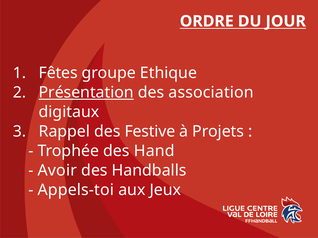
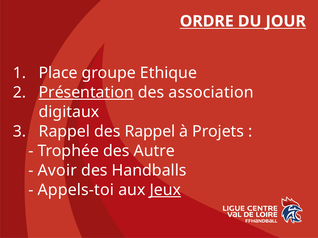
Fêtes: Fêtes -> Place
des Festive: Festive -> Rappel
Hand: Hand -> Autre
Jeux underline: none -> present
